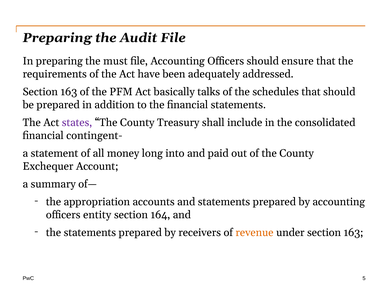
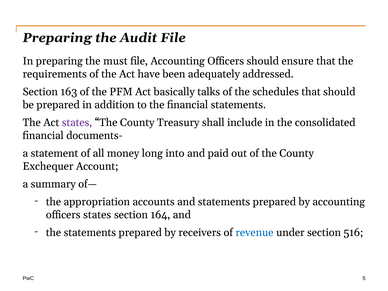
contingent-: contingent- -> documents-
officers entity: entity -> states
revenue colour: orange -> blue
under section 163: 163 -> 516
